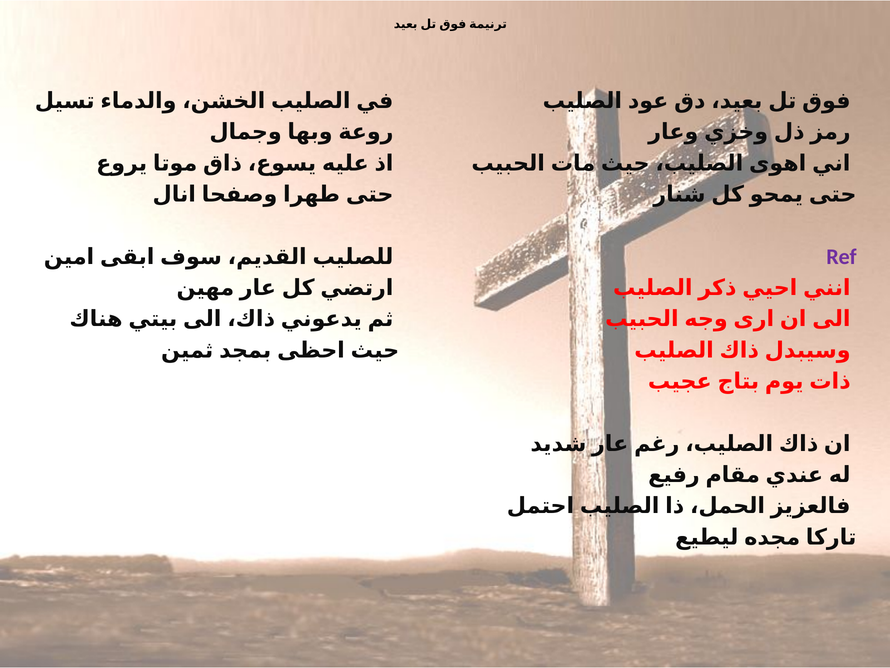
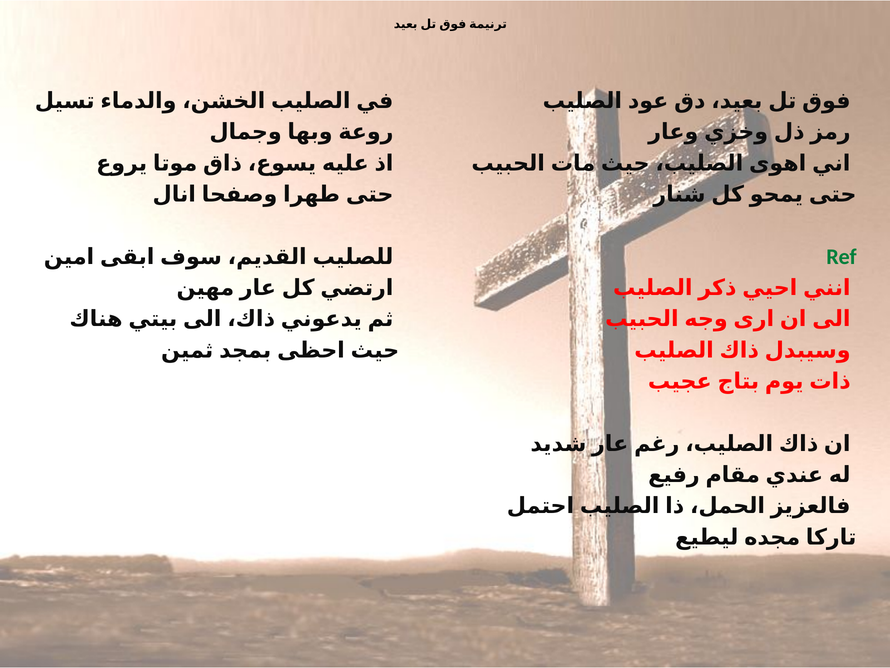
Ref colour: purple -> green
